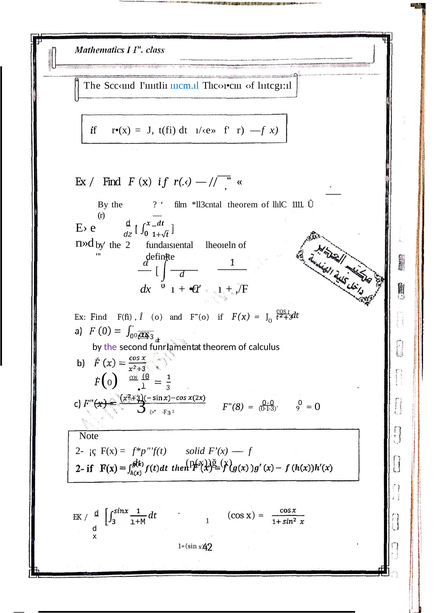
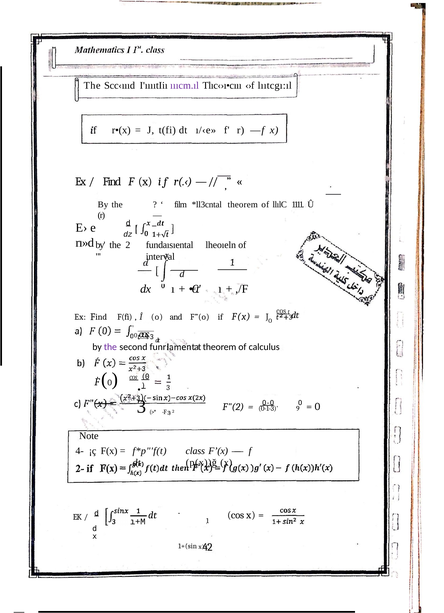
ıııcm.ıl colour: blue -> purple
definite: definite -> interval
F"(8: F"(8 -> F"(2
2-: 2- -> 4-
solid: solid -> class
